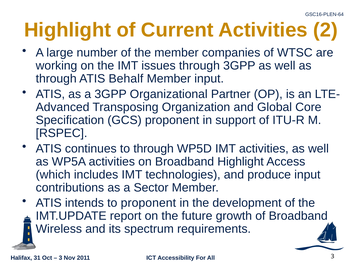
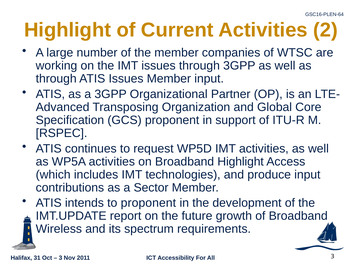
ATIS Behalf: Behalf -> Issues
to through: through -> request
